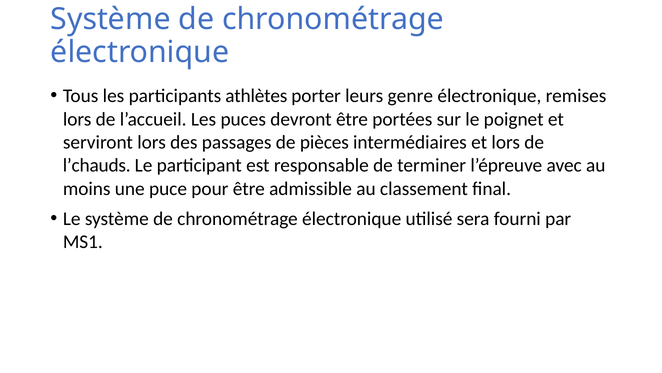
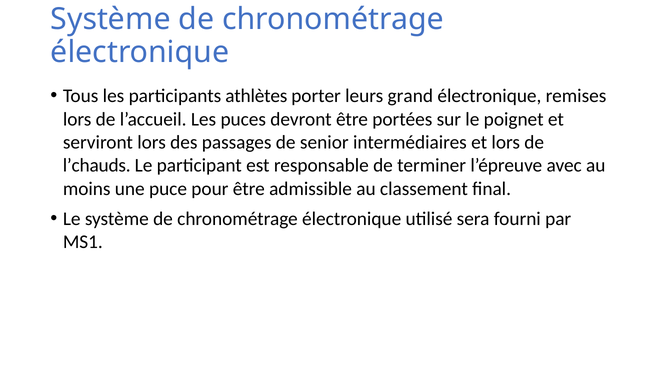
genre: genre -> grand
pièces: pièces -> senior
